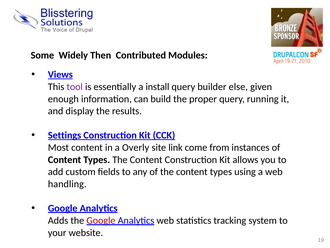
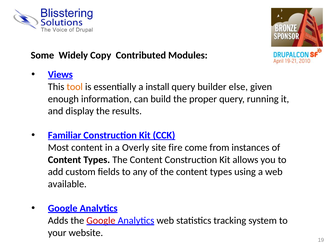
Then: Then -> Copy
tool colour: purple -> orange
Settings: Settings -> Familiar
link: link -> fire
handling: handling -> available
